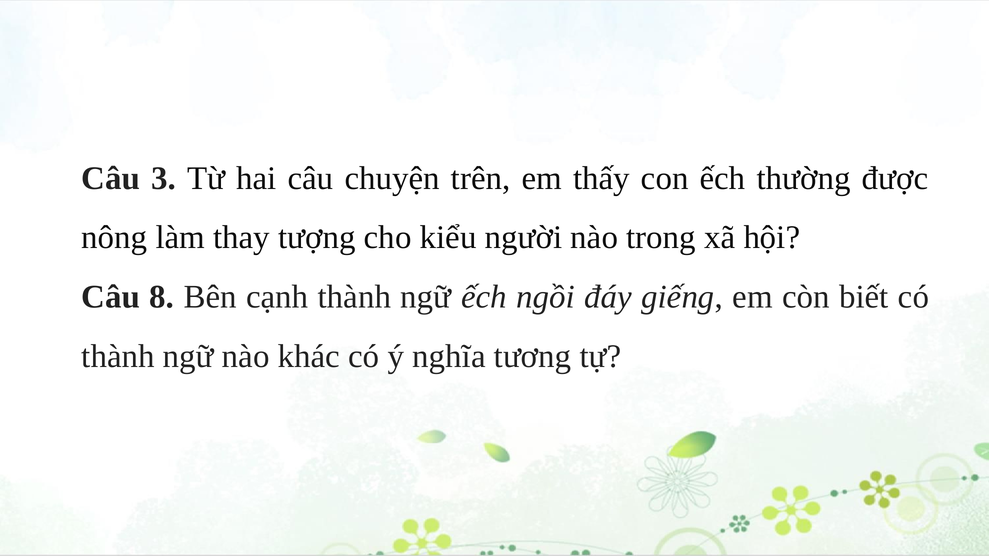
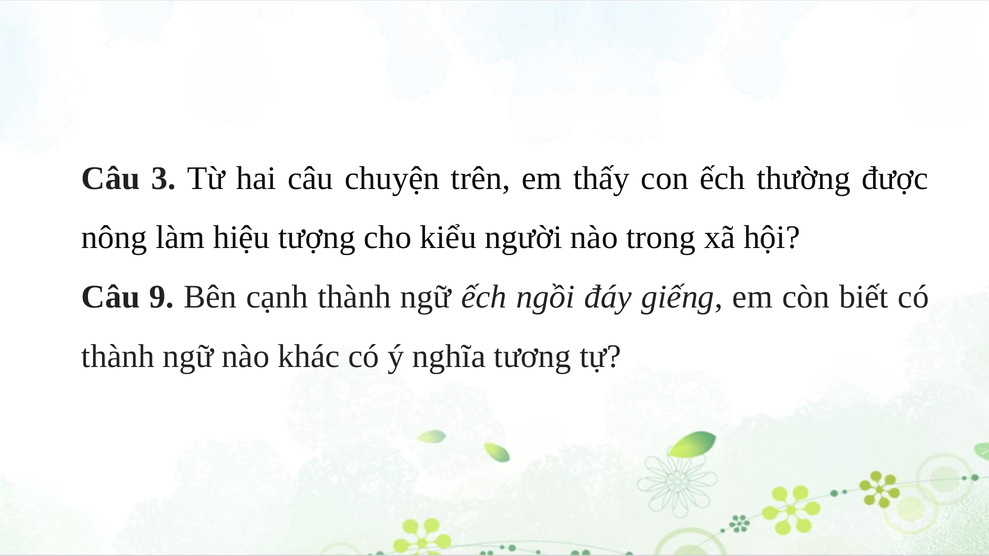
thay: thay -> hiệu
8: 8 -> 9
